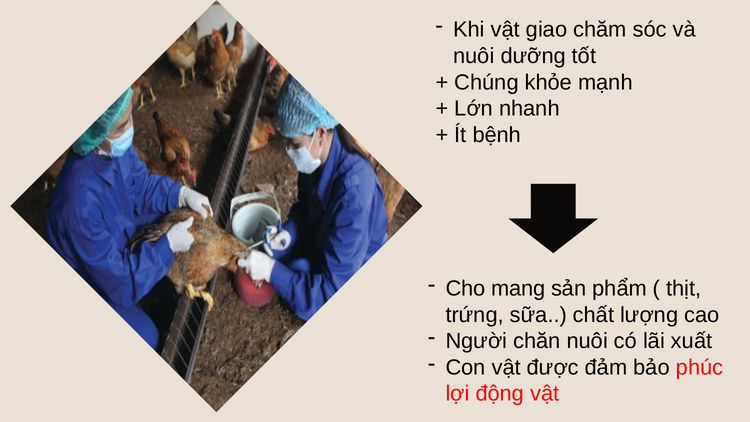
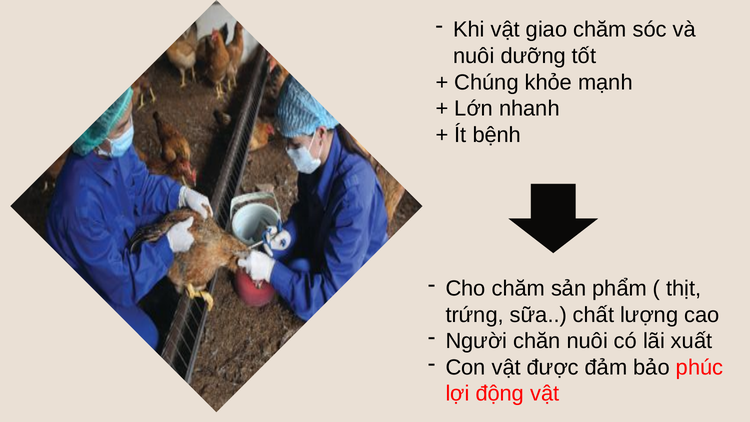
Cho mang: mang -> chăm
